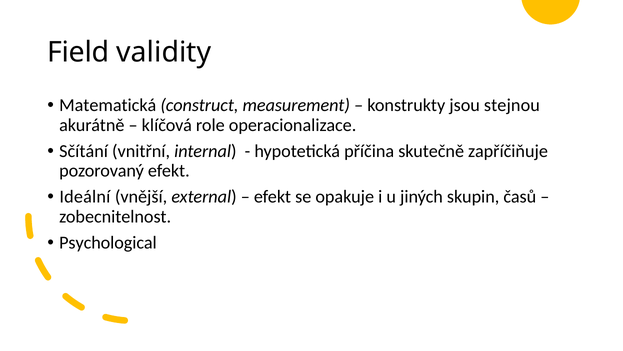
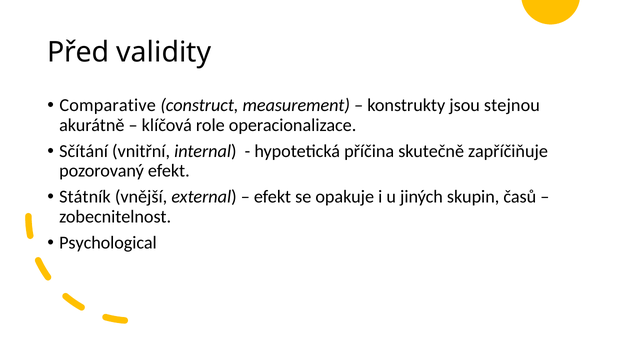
Field: Field -> Před
Matematická: Matematická -> Comparative
Ideální: Ideální -> Státník
